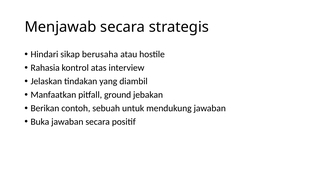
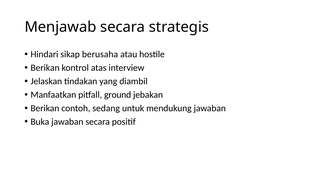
Rahasia at (45, 68): Rahasia -> Berikan
sebuah: sebuah -> sedang
